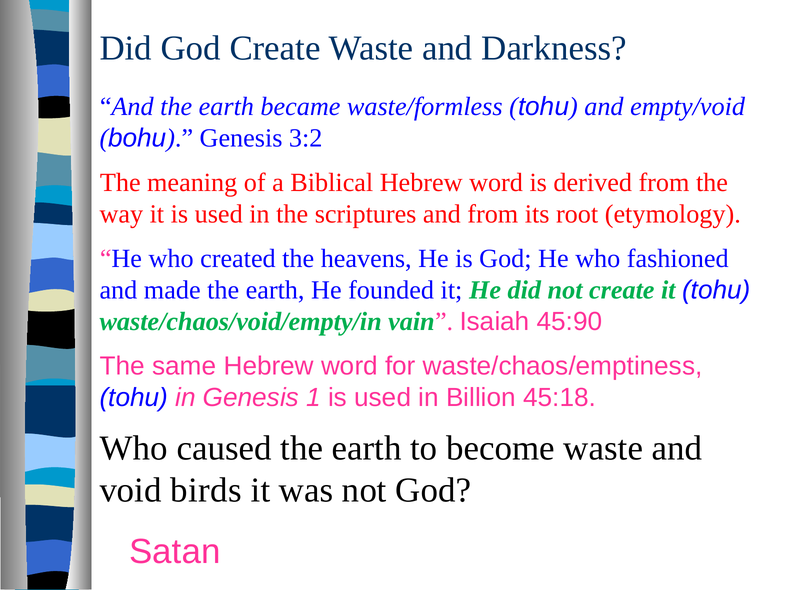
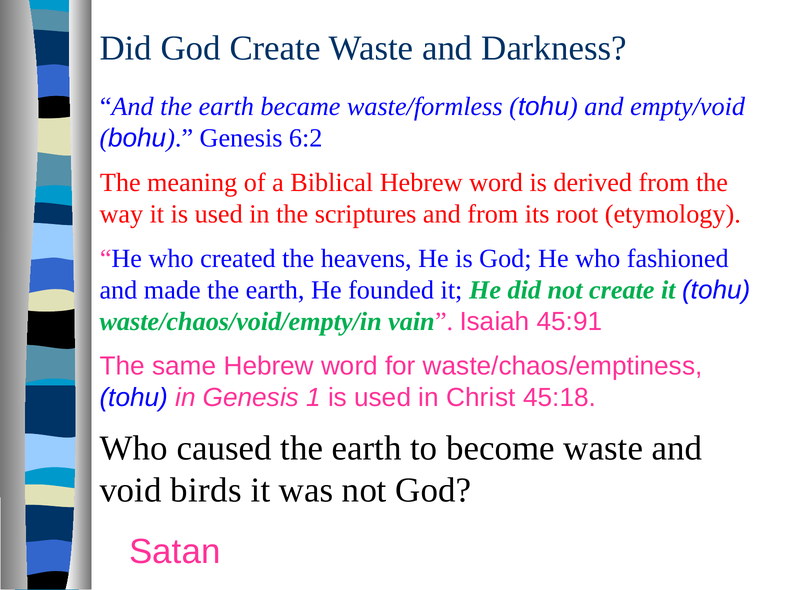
3:2: 3:2 -> 6:2
45:90: 45:90 -> 45:91
Billion: Billion -> Christ
